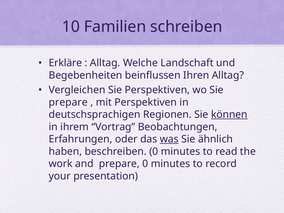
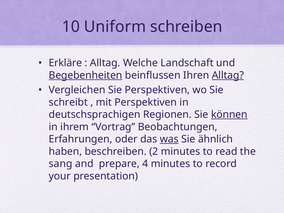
Familien: Familien -> Uniform
Begebenheiten underline: none -> present
Alltag at (228, 75) underline: none -> present
prepare at (68, 102): prepare -> schreibt
beschreiben 0: 0 -> 2
work: work -> sang
prepare 0: 0 -> 4
